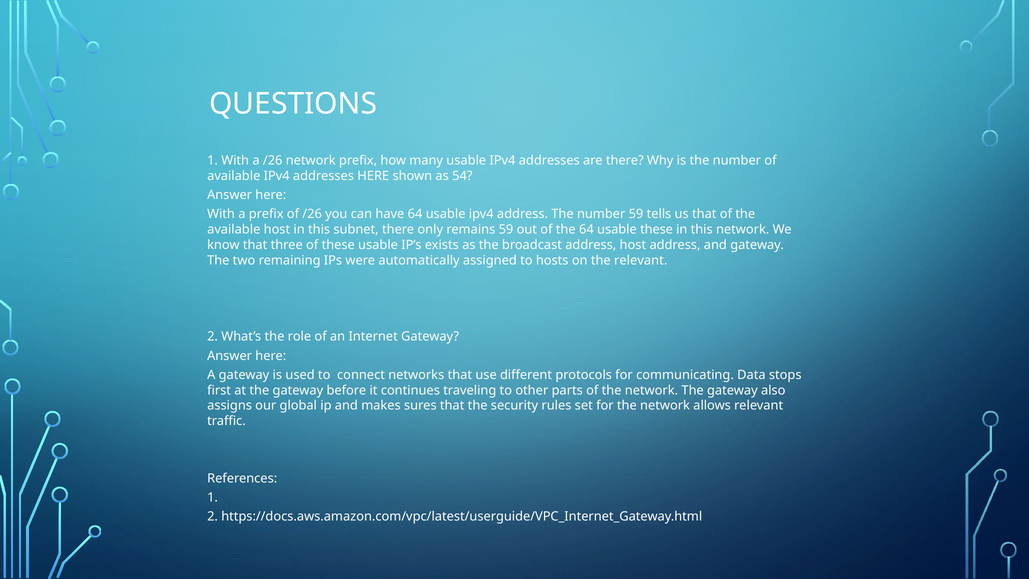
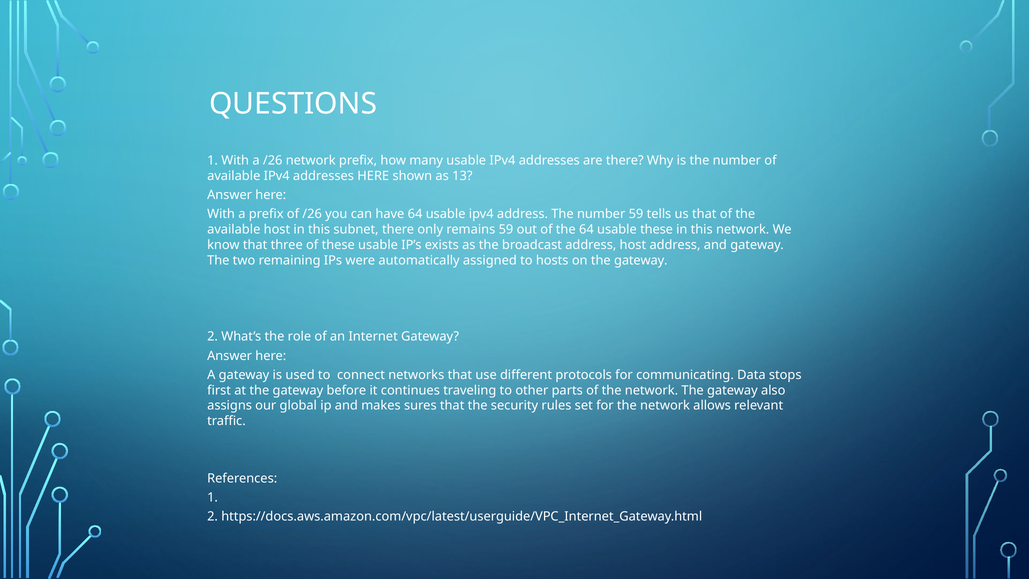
54: 54 -> 13
on the relevant: relevant -> gateway
